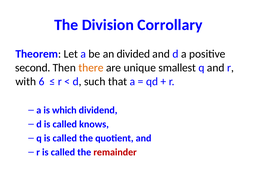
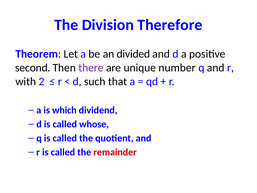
Corrollary: Corrollary -> Therefore
there colour: orange -> purple
smallest: smallest -> number
6: 6 -> 2
knows: knows -> whose
